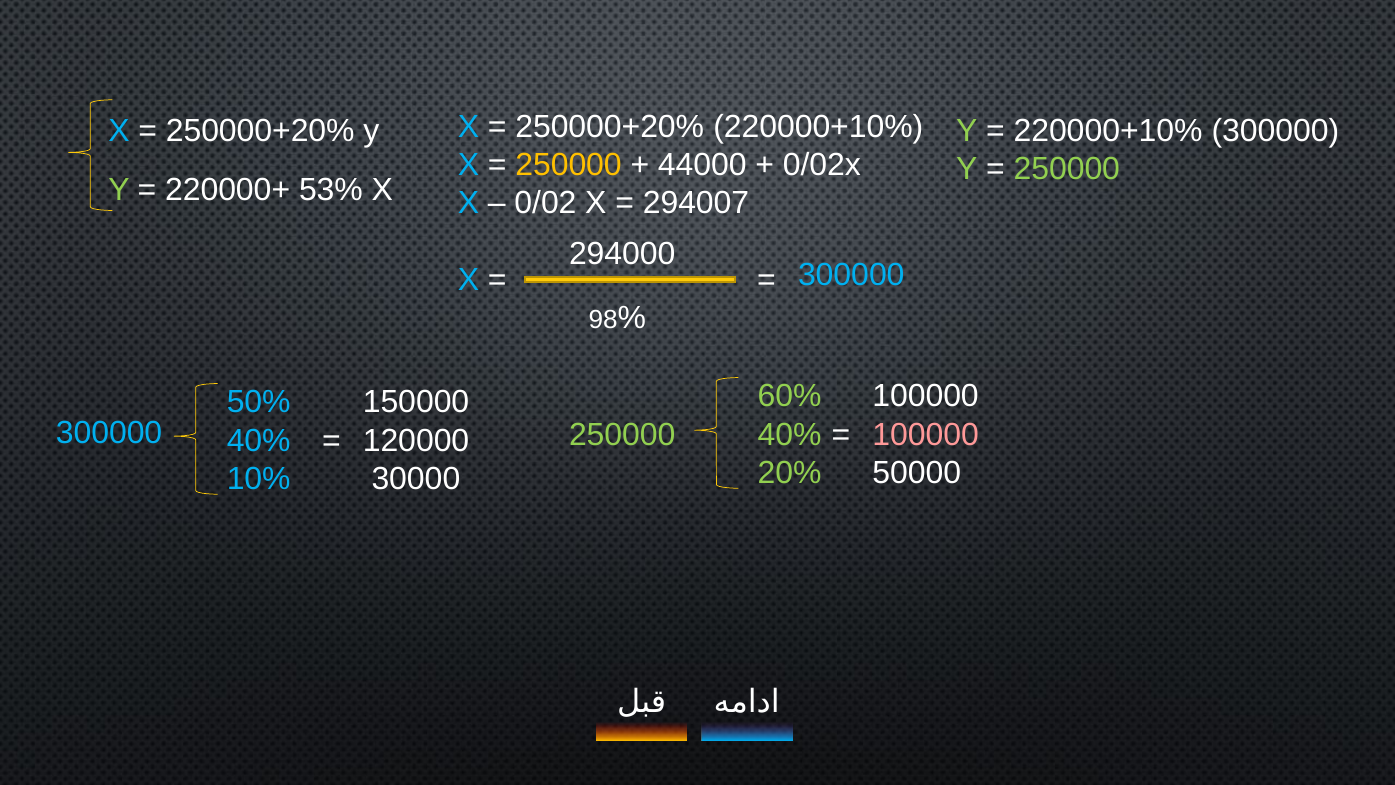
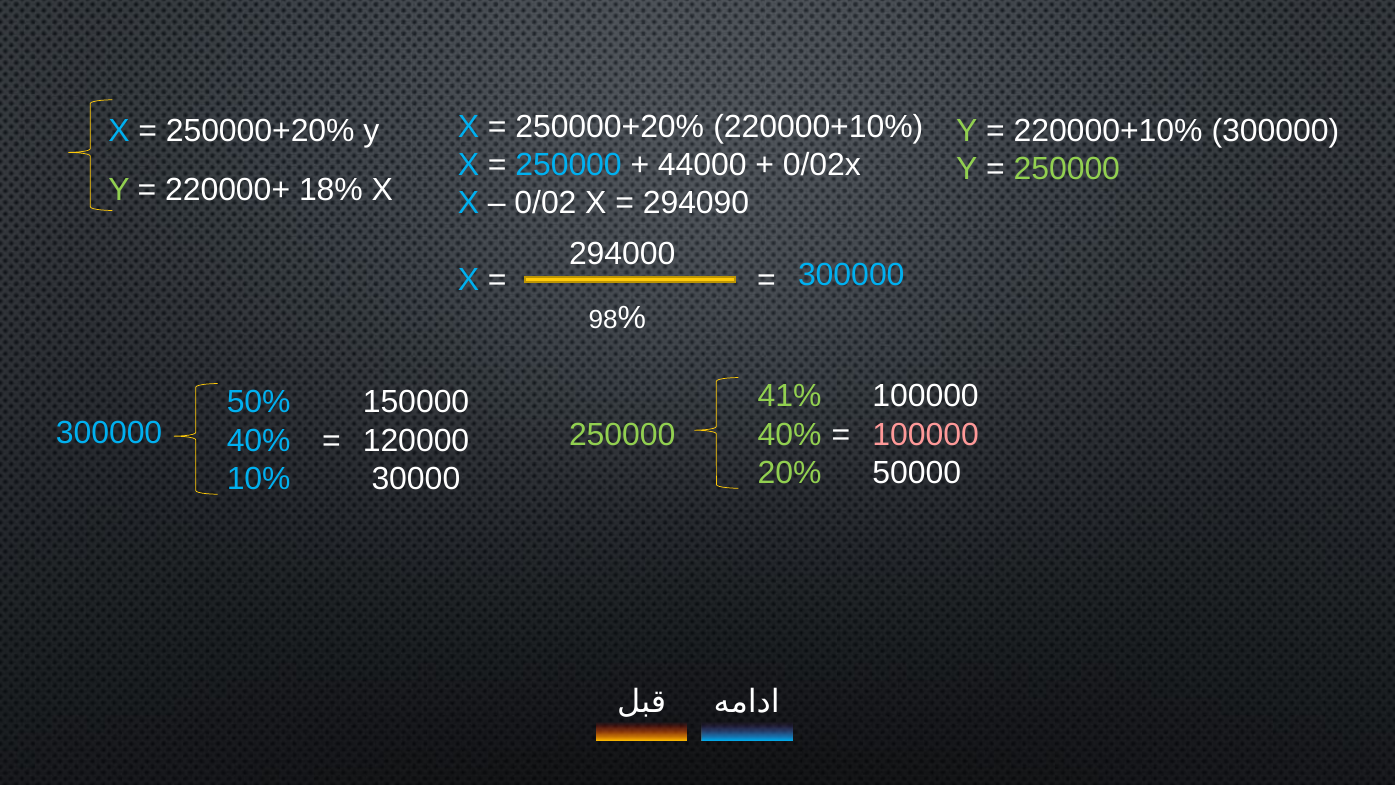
250000 at (569, 165) colour: yellow -> light blue
53%: 53% -> 18%
294007: 294007 -> 294090
60%: 60% -> 41%
